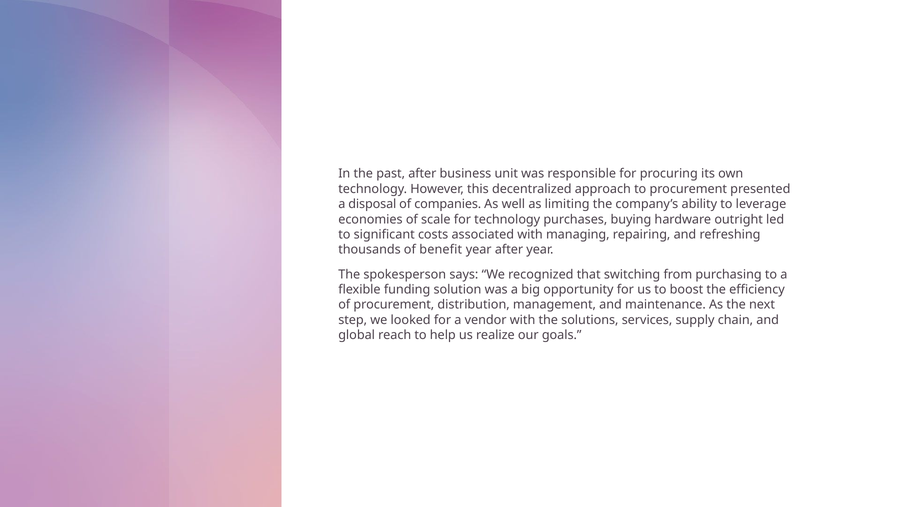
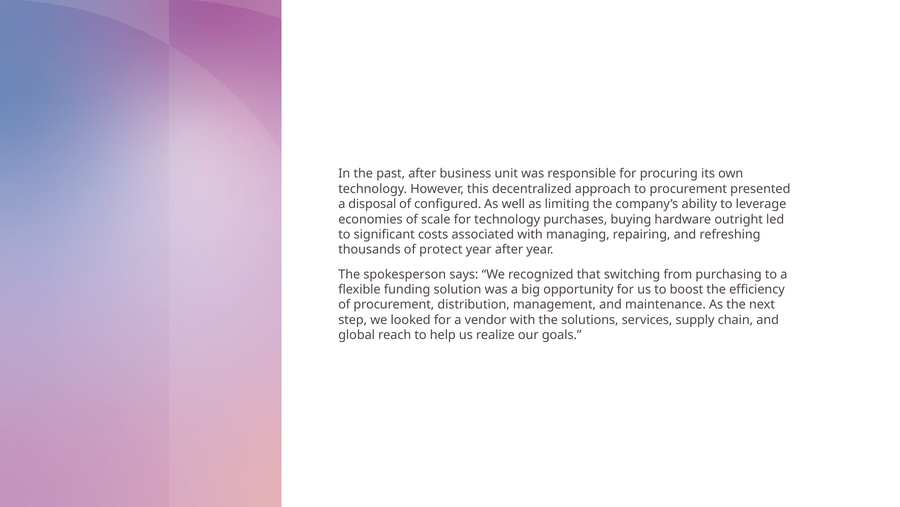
companies: companies -> configured
benefit: benefit -> protect
